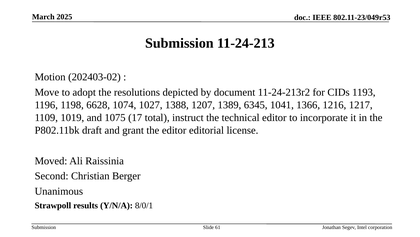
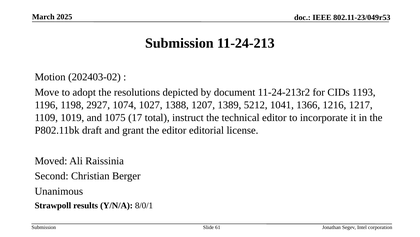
6628: 6628 -> 2927
6345: 6345 -> 5212
